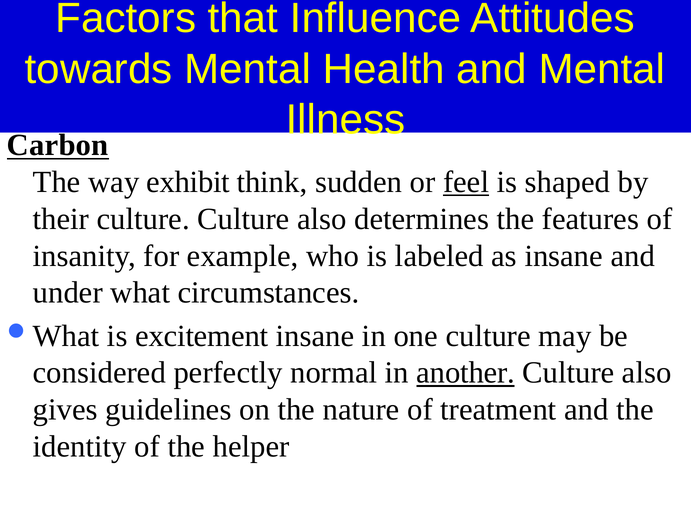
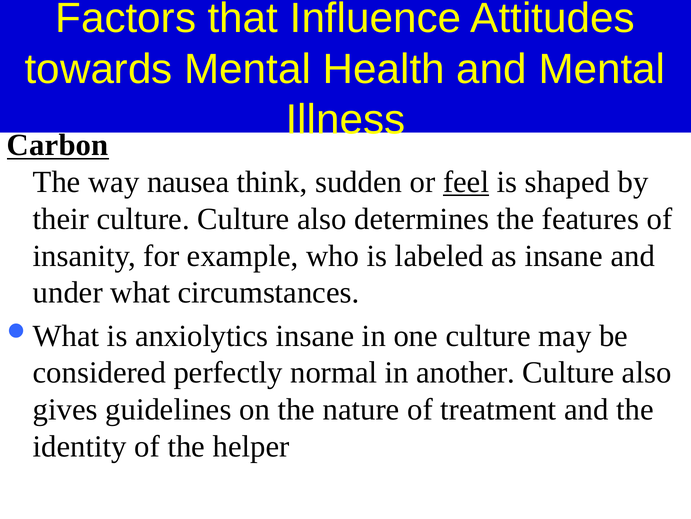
exhibit: exhibit -> nausea
excitement: excitement -> anxiolytics
another underline: present -> none
